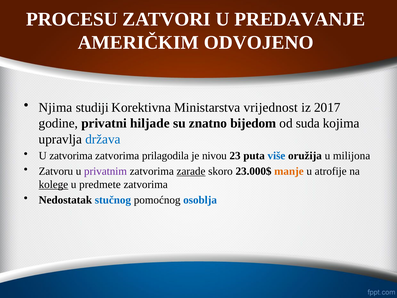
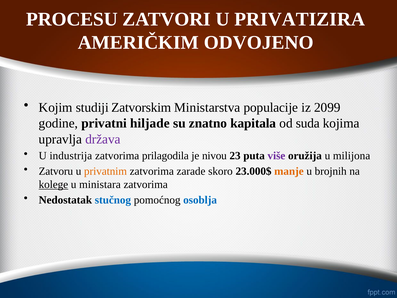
PREDAVANJE: PREDAVANJE -> PRIVATIZIRA
Njima: Njima -> Kojim
Korektivna: Korektivna -> Zatvorskim
vrijednost: vrijednost -> populacije
2017: 2017 -> 2099
bijedom: bijedom -> kapitala
država colour: blue -> purple
U zatvorima: zatvorima -> industrija
više colour: blue -> purple
privatnim colour: purple -> orange
zarade underline: present -> none
atrofije: atrofije -> brojnih
predmete: predmete -> ministara
